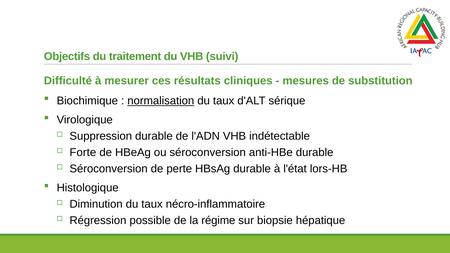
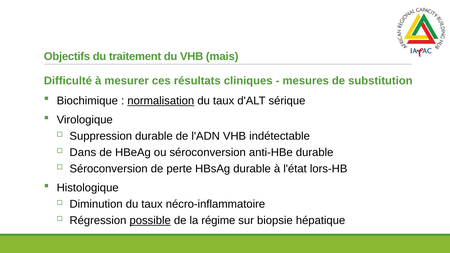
suivi: suivi -> mais
Forte: Forte -> Dans
possible underline: none -> present
